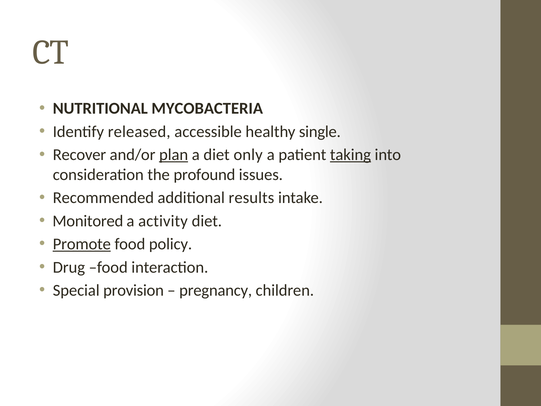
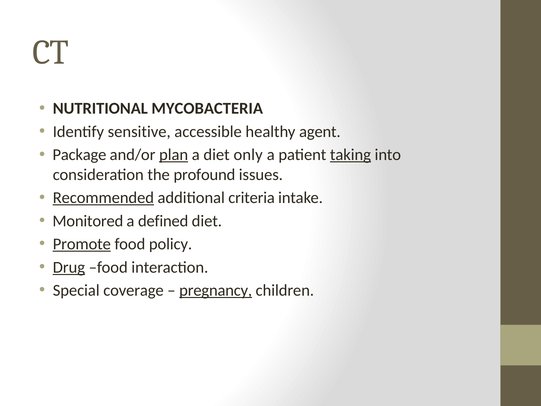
released: released -> sensitive
single: single -> agent
Recover: Recover -> Package
Recommended underline: none -> present
results: results -> criteria
activity: activity -> defined
Drug underline: none -> present
provision: provision -> coverage
pregnancy underline: none -> present
